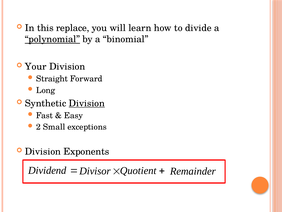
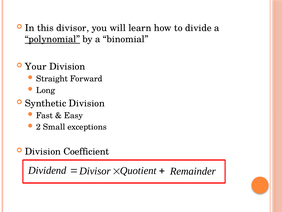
replace: replace -> divisor
Division at (87, 103) underline: present -> none
Exponents: Exponents -> Coefficient
